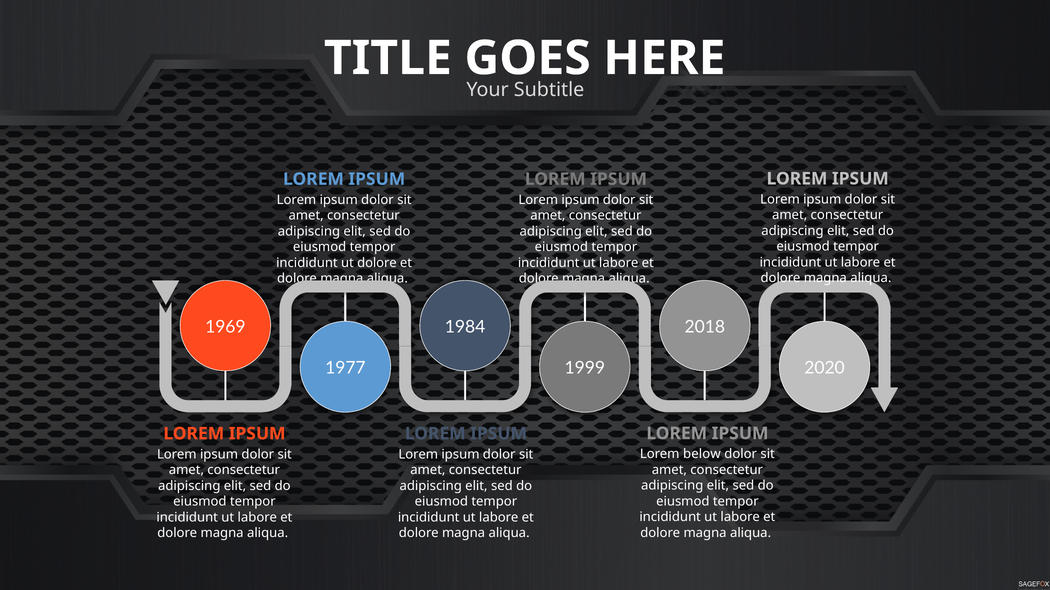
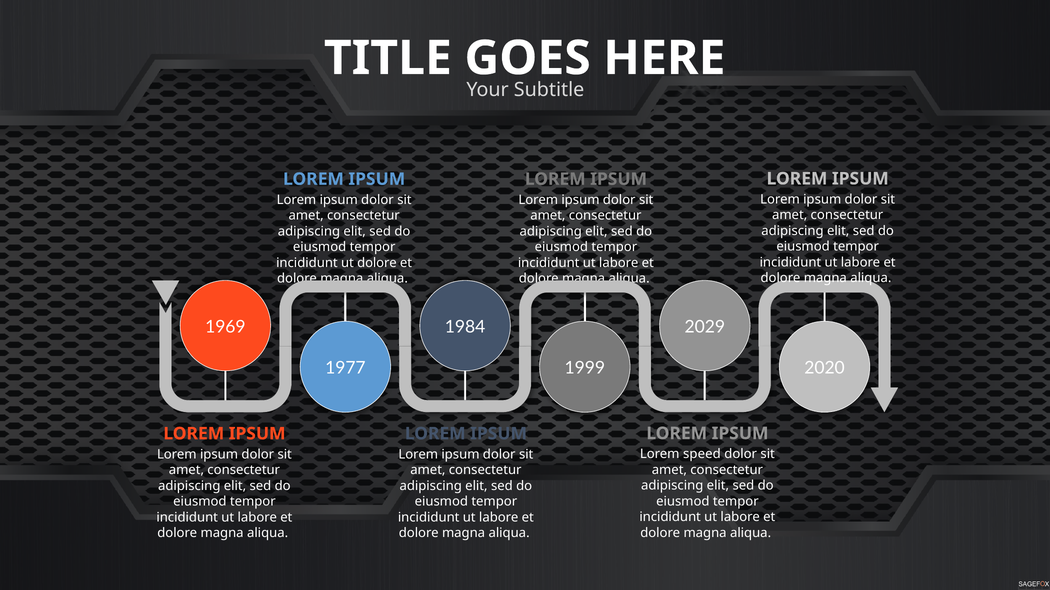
2018: 2018 -> 2029
below: below -> speed
